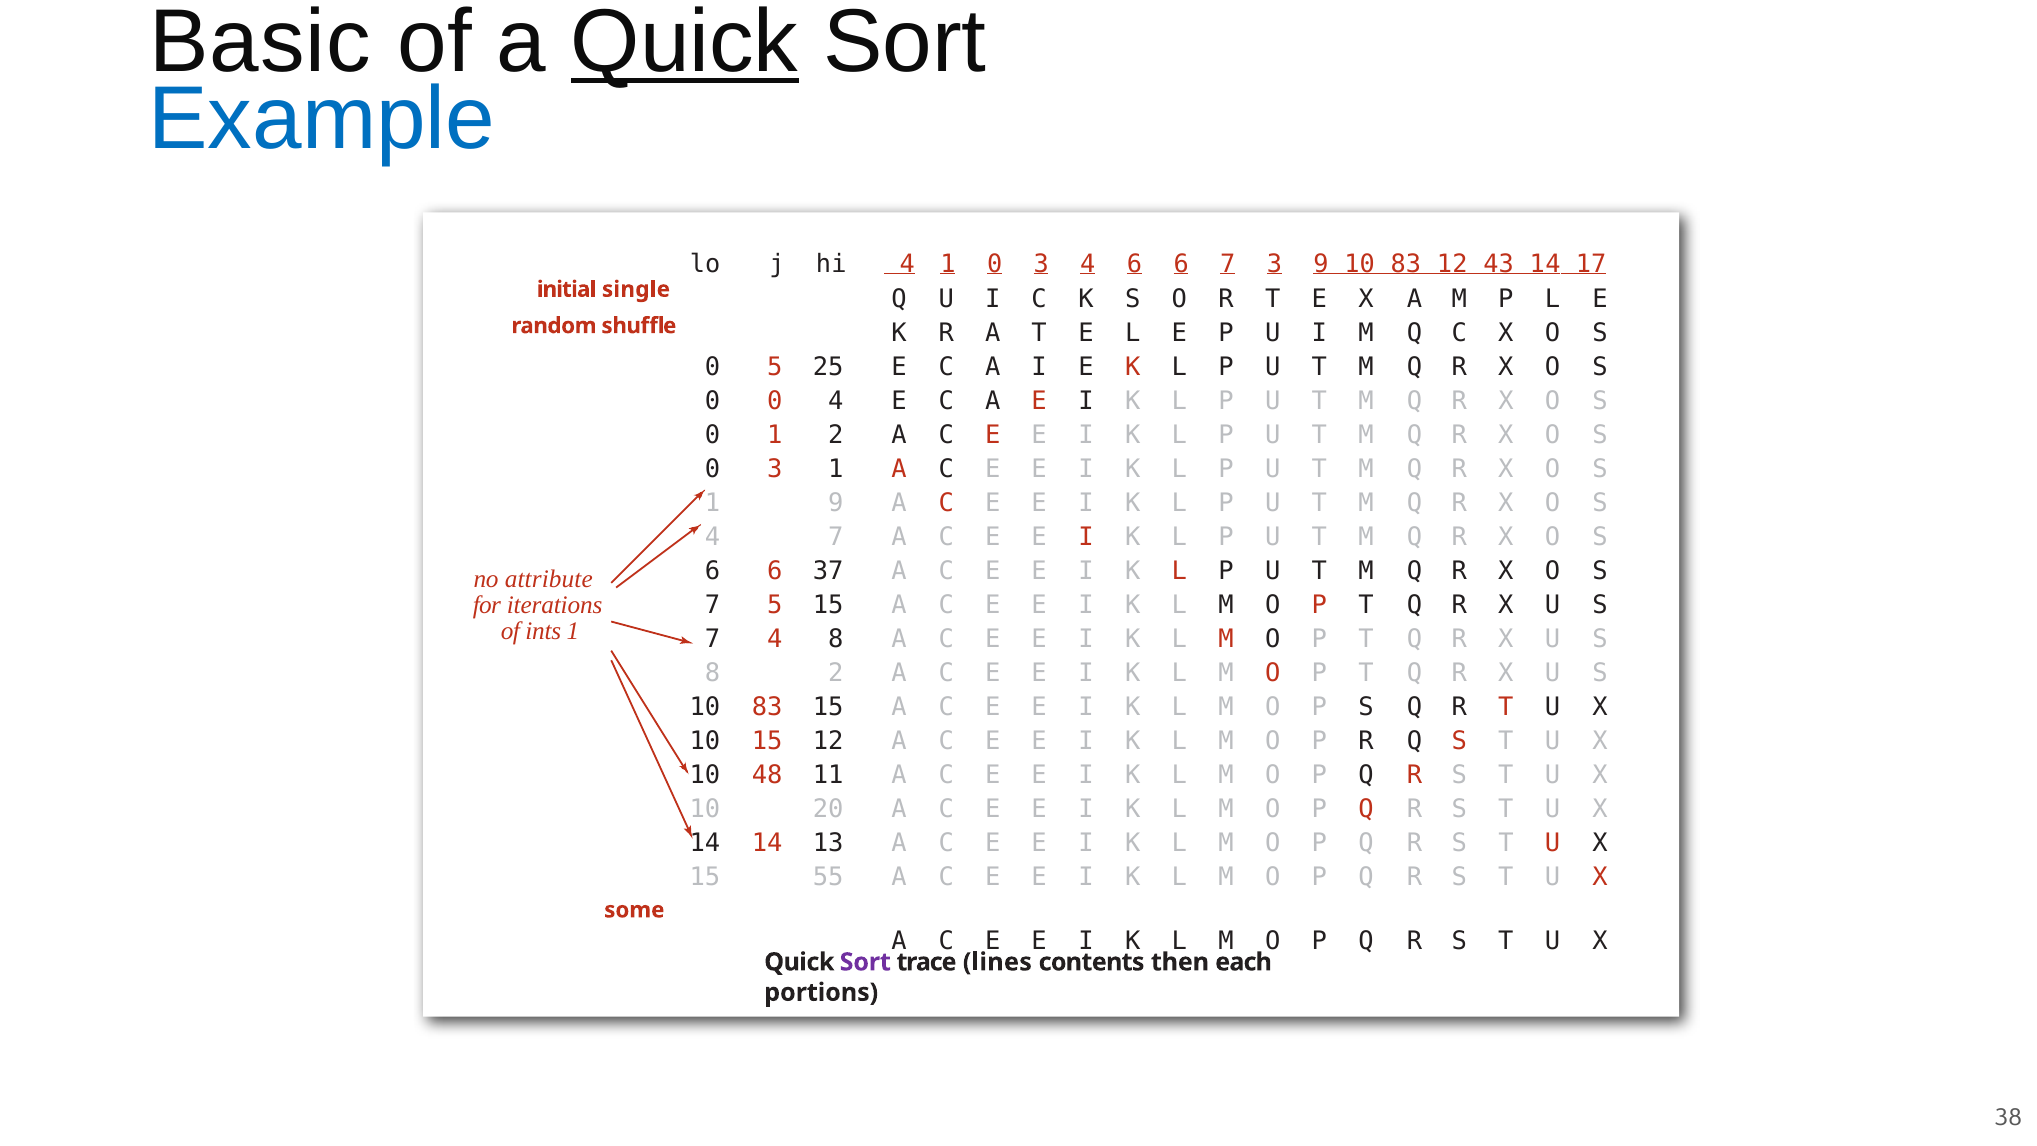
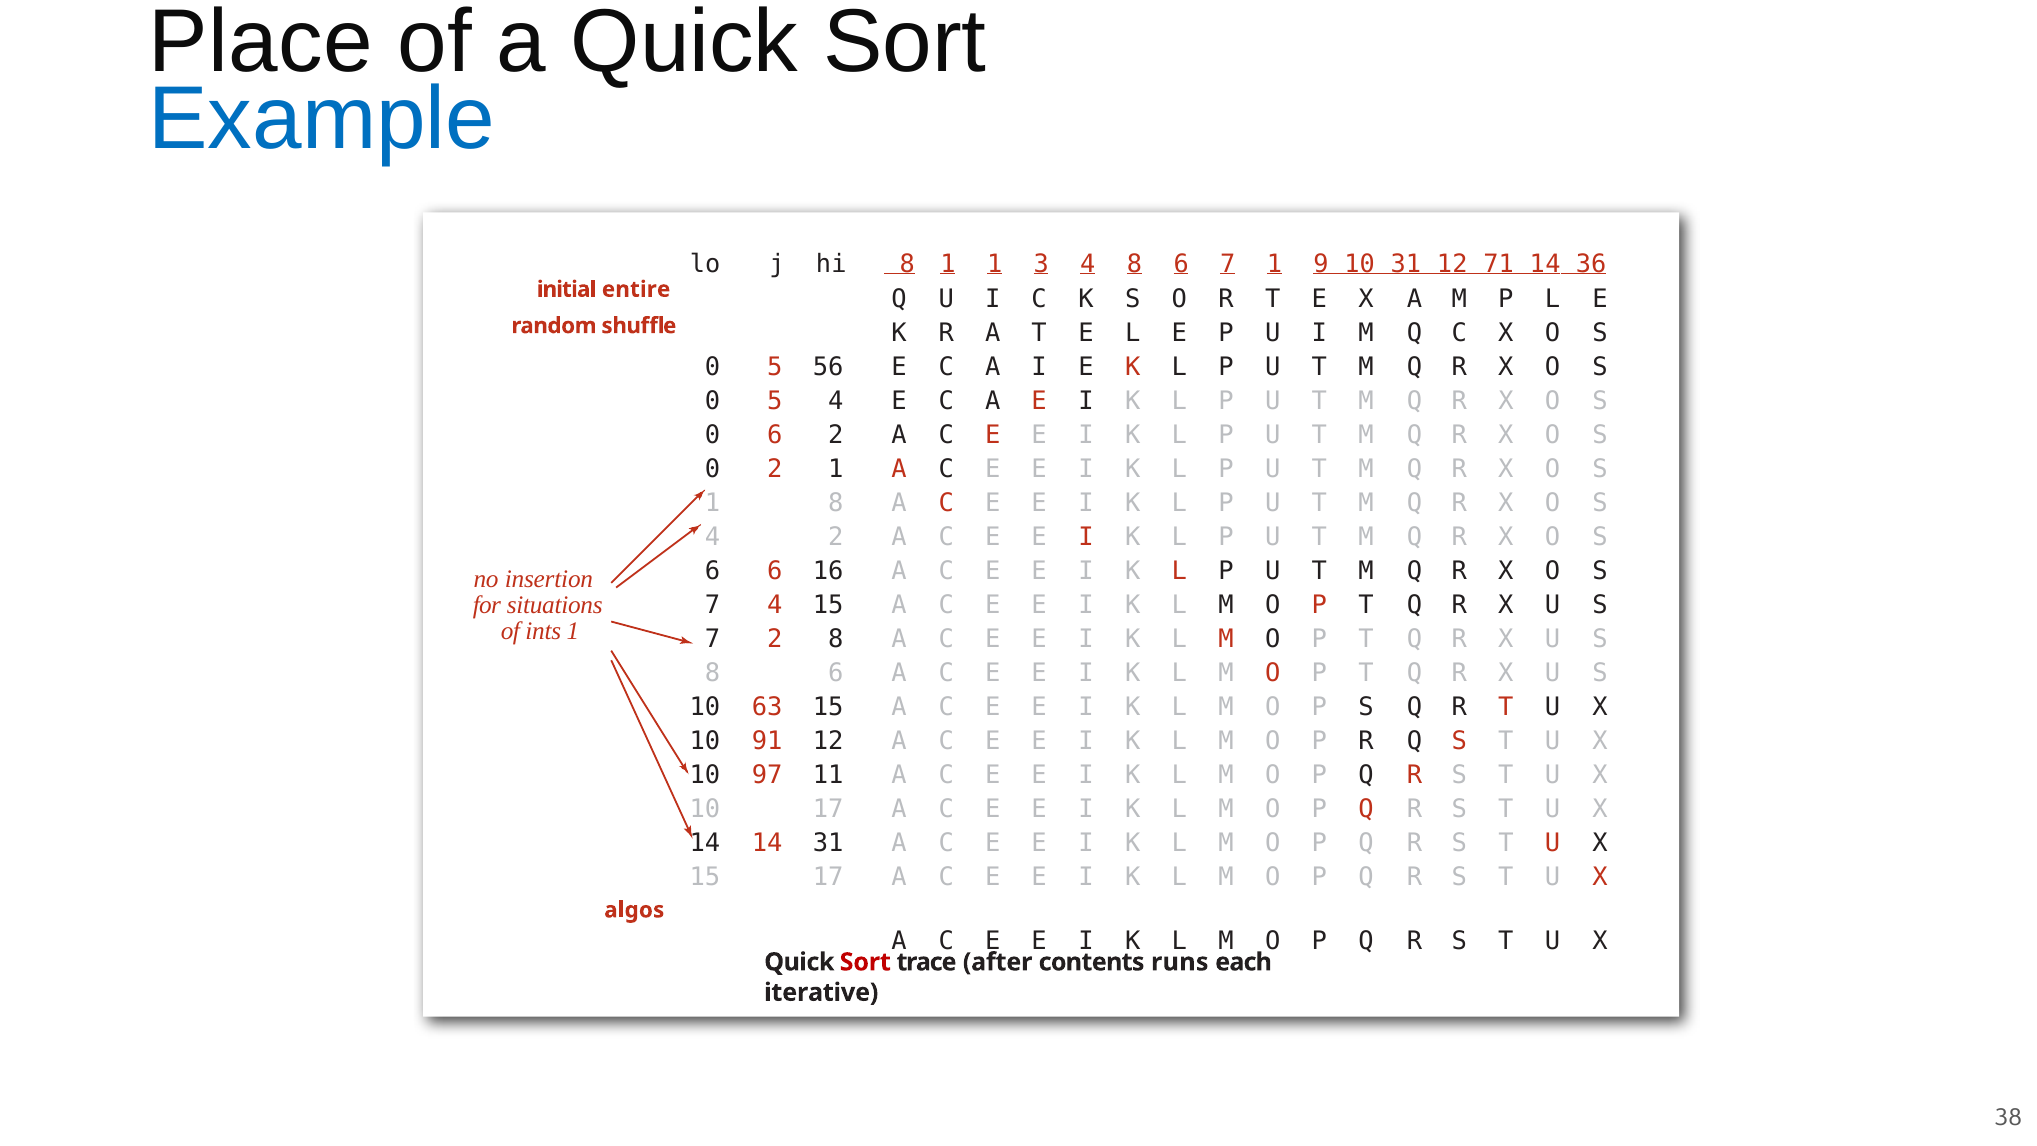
Basic: Basic -> Place
Quick at (685, 42) underline: present -> none
hi 4: 4 -> 8
1 0: 0 -> 1
4 6: 6 -> 8
7 3: 3 -> 1
9 10 83: 83 -> 31
43: 43 -> 71
17: 17 -> 36
single: single -> entire
25: 25 -> 56
0 at (775, 401): 0 -> 5
0 1: 1 -> 6
3 at (775, 469): 3 -> 2
1 9: 9 -> 8
4 7: 7 -> 2
37: 37 -> 16
attribute: attribute -> insertion
iterations: iterations -> situations
7 5: 5 -> 4
7 4: 4 -> 2
2 at (836, 673): 2 -> 6
83 at (767, 707): 83 -> 63
10 15: 15 -> 91
48: 48 -> 97
10 20: 20 -> 17
14 13: 13 -> 31
15 55: 55 -> 17
some: some -> algos
Sort at (865, 962) colour: purple -> red
lines: lines -> after
then: then -> runs
portions: portions -> iterative
